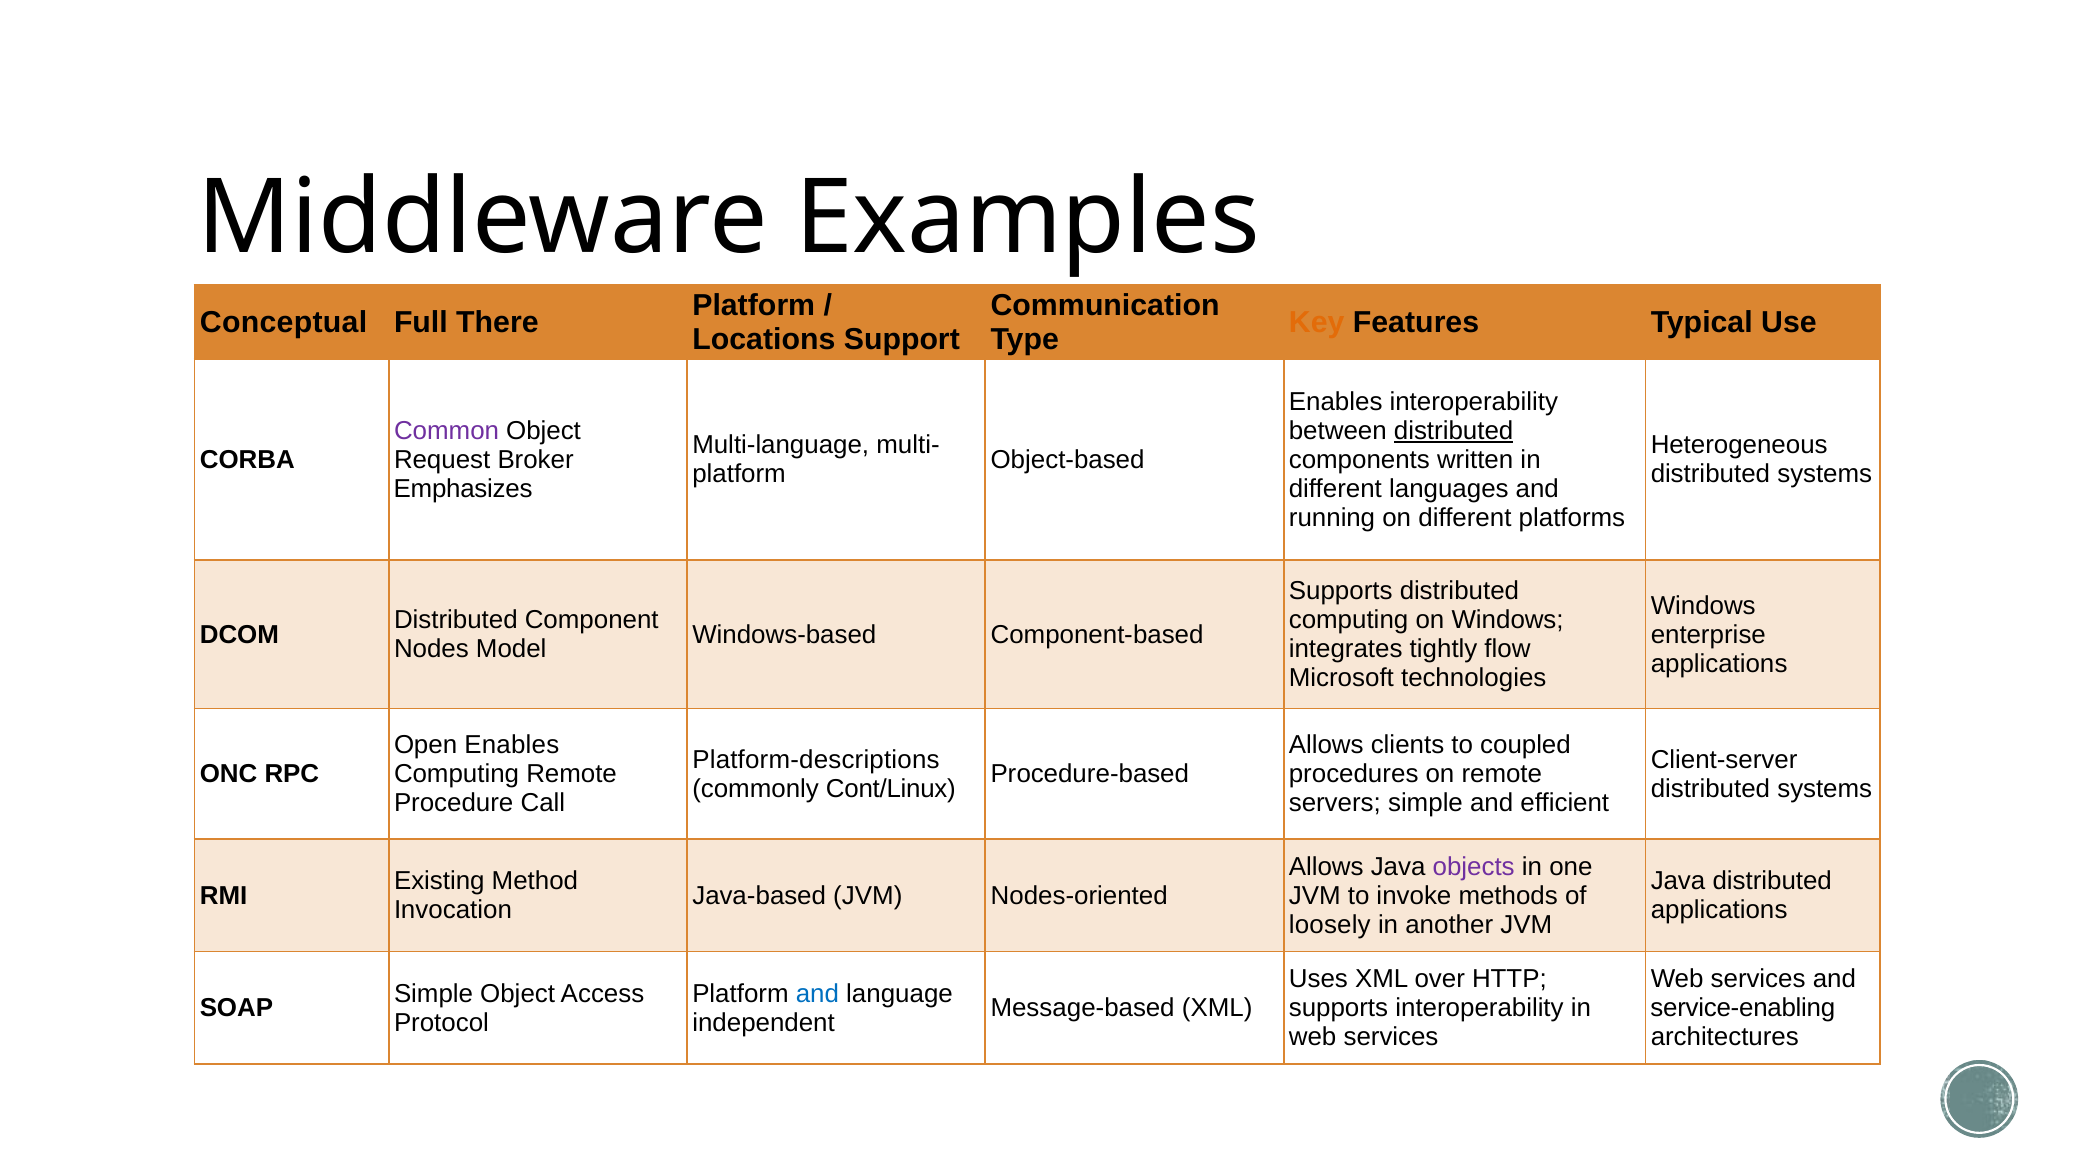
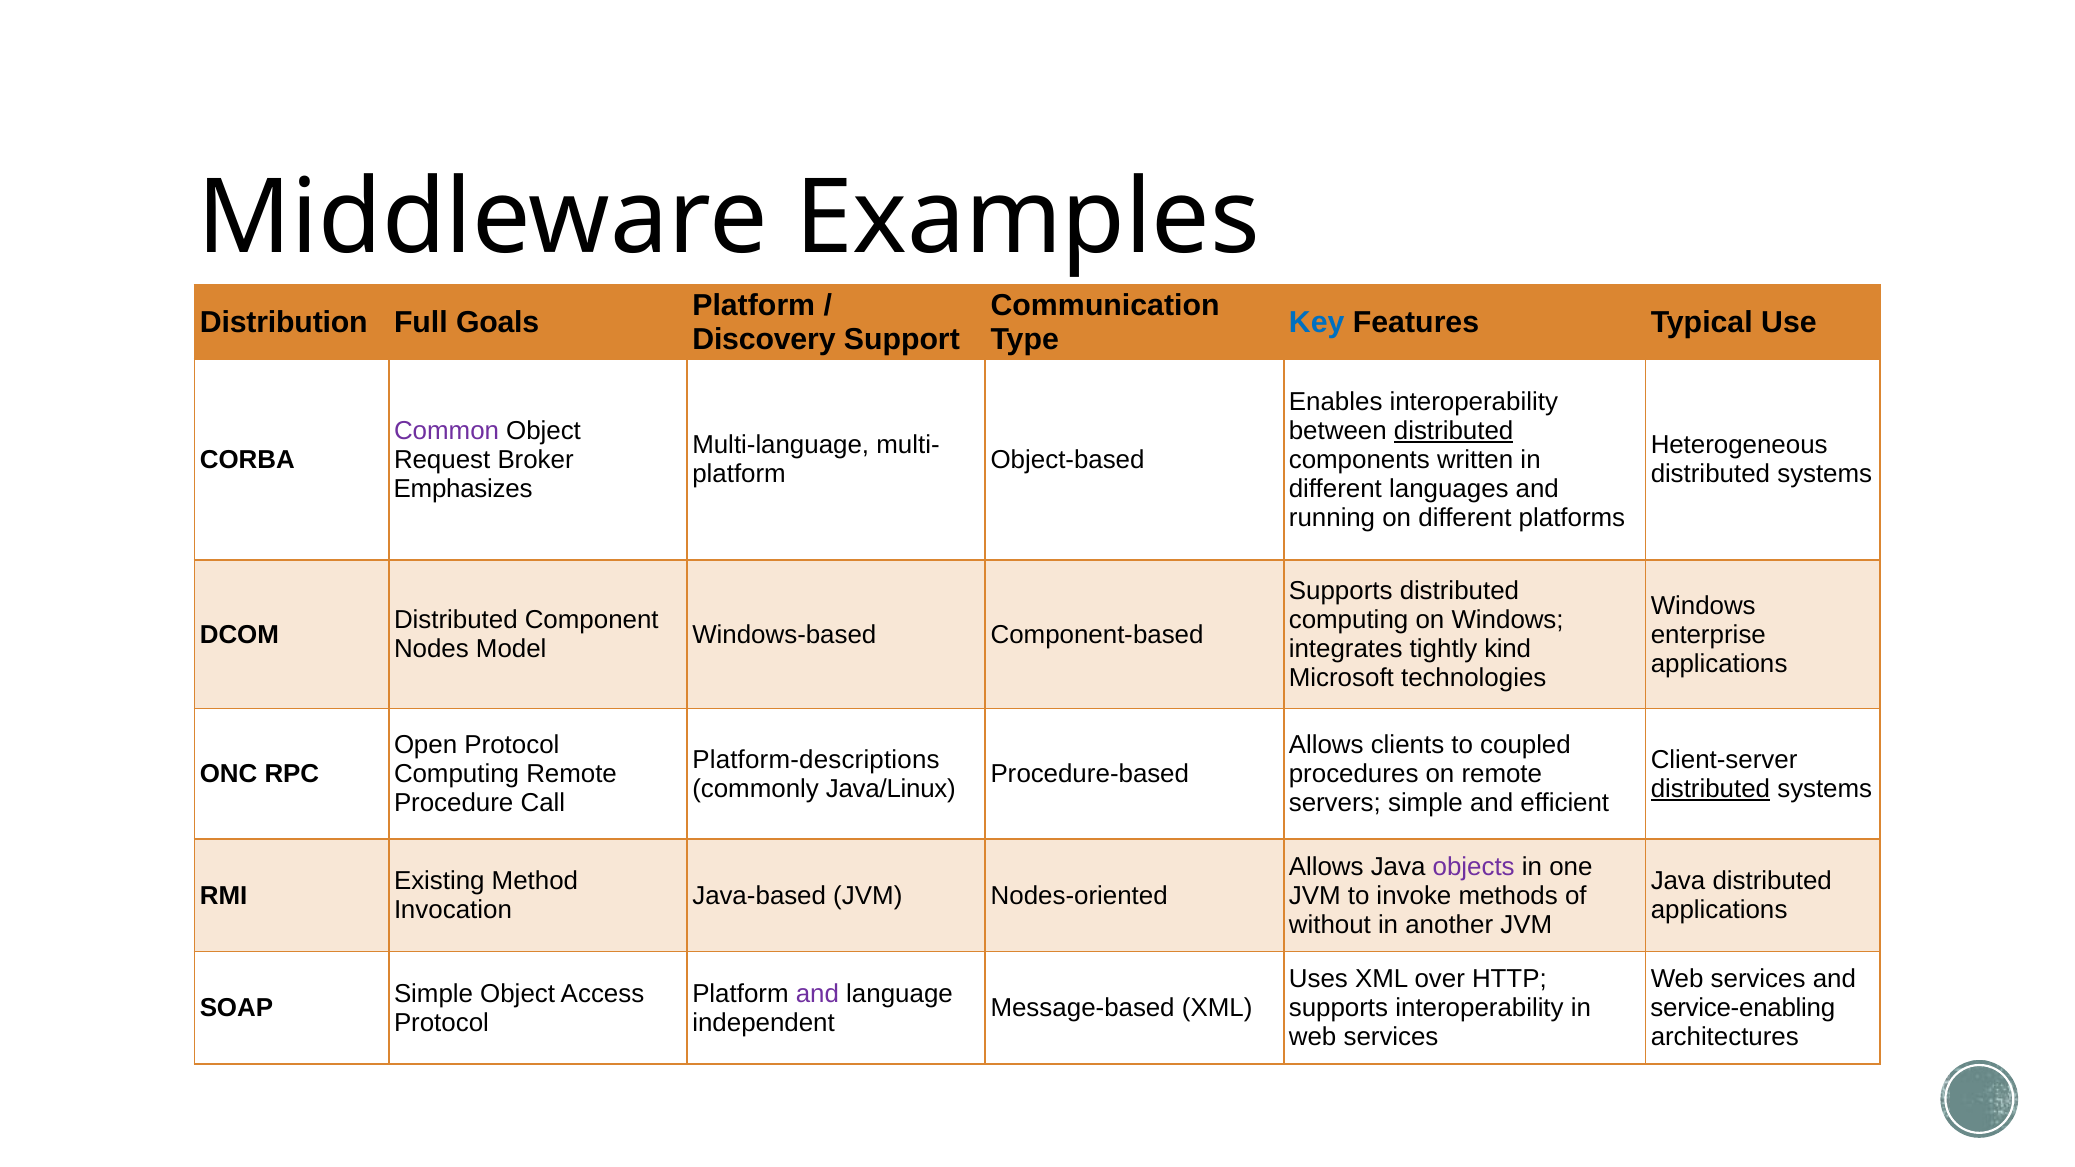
Conceptual: Conceptual -> Distribution
There: There -> Goals
Key colour: orange -> blue
Locations: Locations -> Discovery
flow: flow -> kind
Open Enables: Enables -> Protocol
Cont/Linux: Cont/Linux -> Java/Linux
distributed at (1710, 789) underline: none -> present
loosely: loosely -> without
and at (817, 994) colour: blue -> purple
